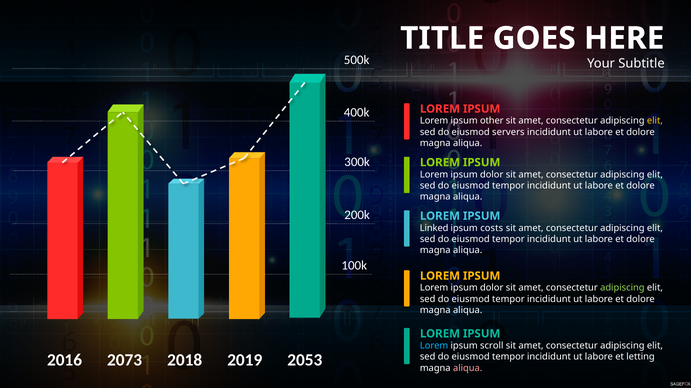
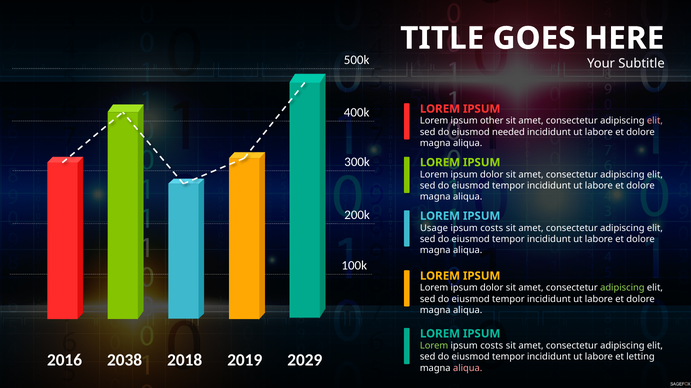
elit at (655, 121) colour: yellow -> pink
servers: servers -> needed
Linked: Linked -> Usage
Lorem at (434, 346) colour: light blue -> light green
scroll at (492, 346): scroll -> costs
2073: 2073 -> 2038
2053: 2053 -> 2029
